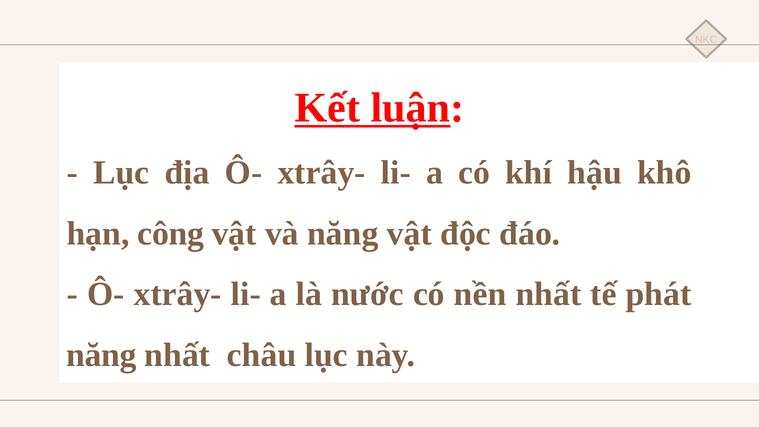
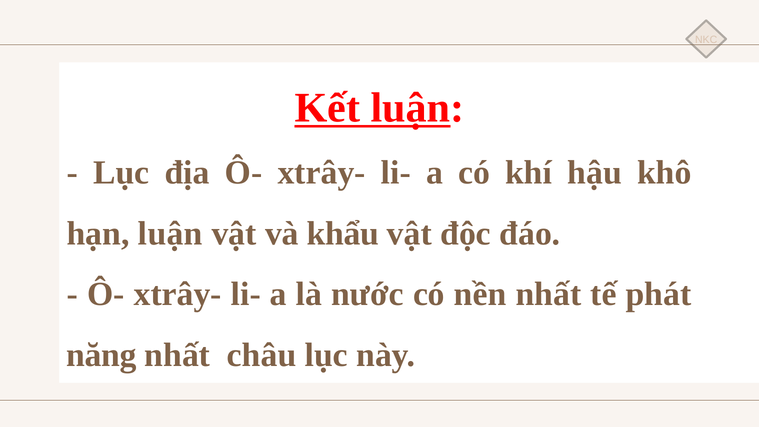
hạn công: công -> luận
và năng: năng -> khẩu
